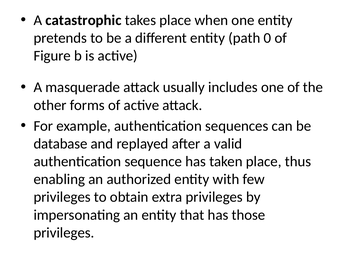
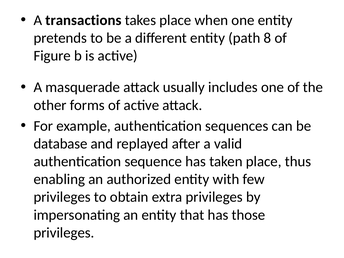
catastrophic: catastrophic -> transactions
0: 0 -> 8
